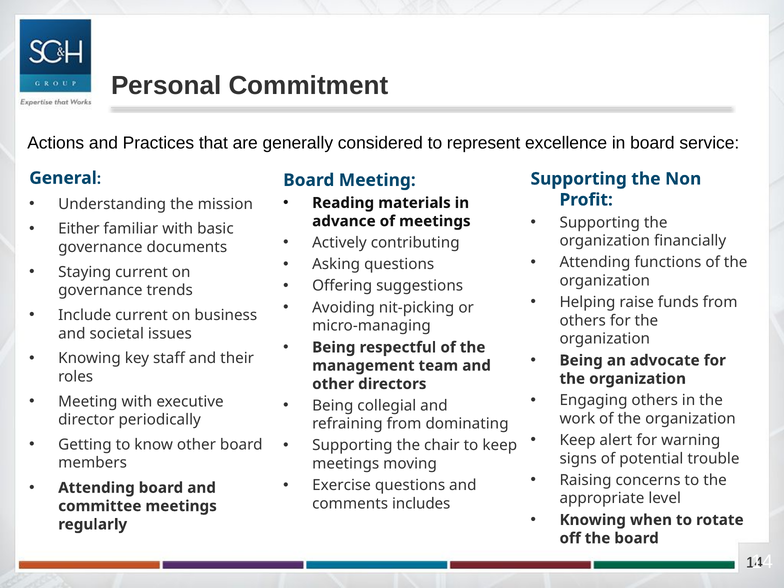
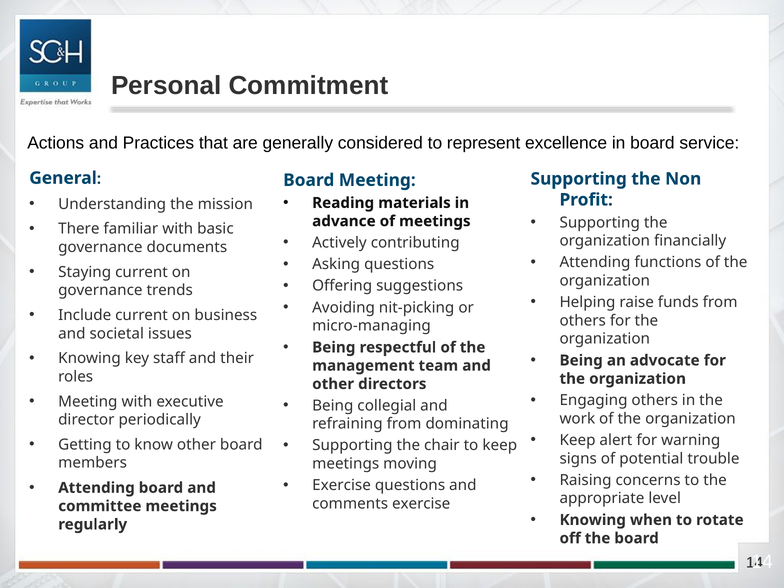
Either: Either -> There
comments includes: includes -> exercise
